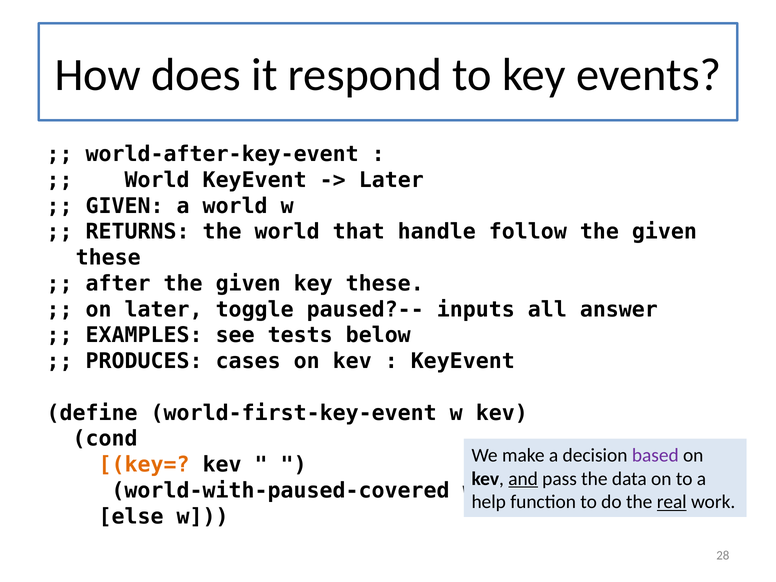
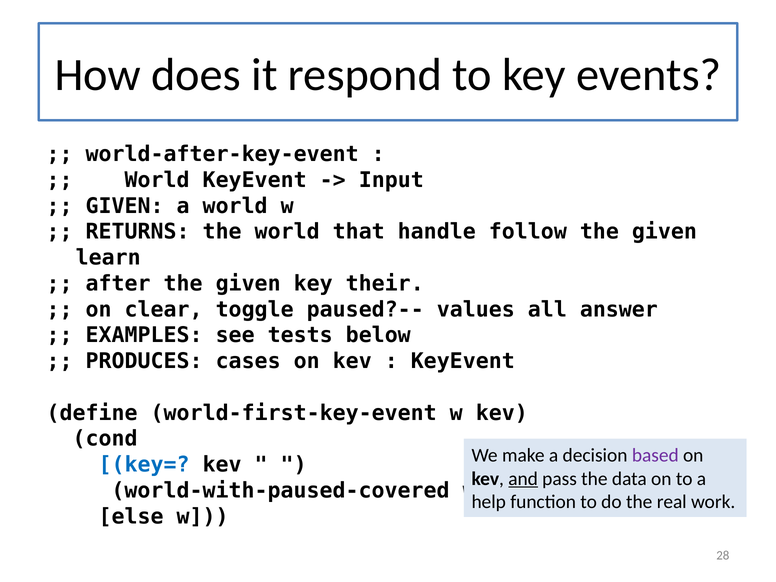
Later at (391, 180): Later -> Input
these at (108, 258): these -> learn
key these: these -> their
on later: later -> clear
inputs: inputs -> values
key= colour: orange -> blue
real underline: present -> none
